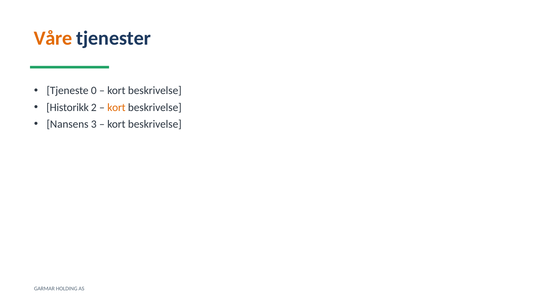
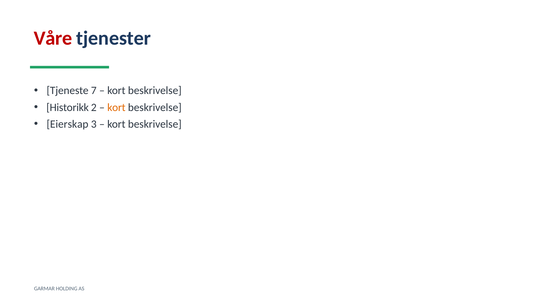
Våre colour: orange -> red
0: 0 -> 7
Nansens: Nansens -> Eierskap
